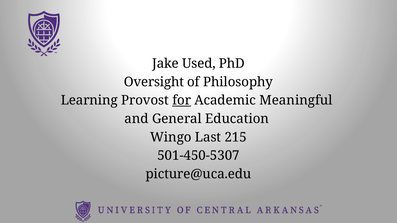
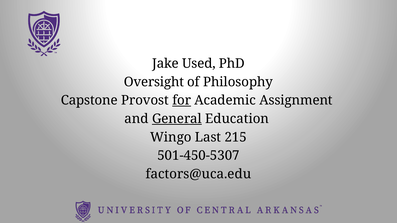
Learning: Learning -> Capstone
Meaningful: Meaningful -> Assignment
General underline: none -> present
picture@uca.edu: picture@uca.edu -> factors@uca.edu
